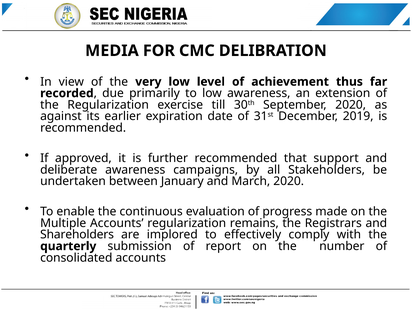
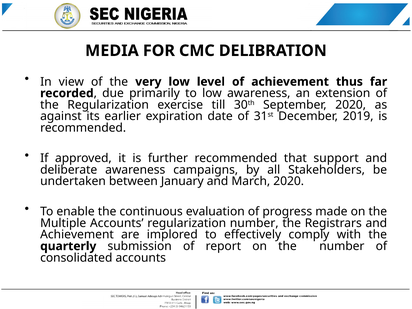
regularization remains: remains -> number
Shareholders at (77, 235): Shareholders -> Achievement
